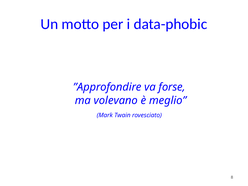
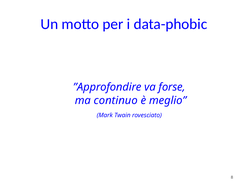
volevano: volevano -> continuo
